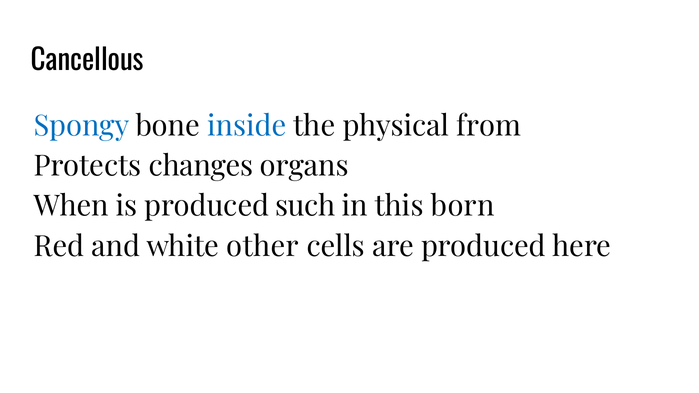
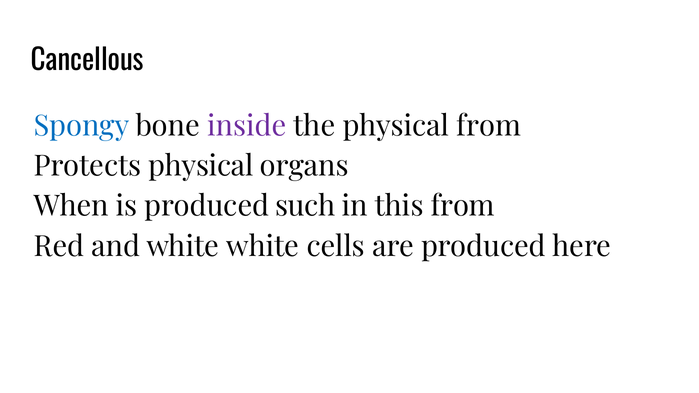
inside colour: blue -> purple
Protects changes: changes -> physical
this born: born -> from
white other: other -> white
